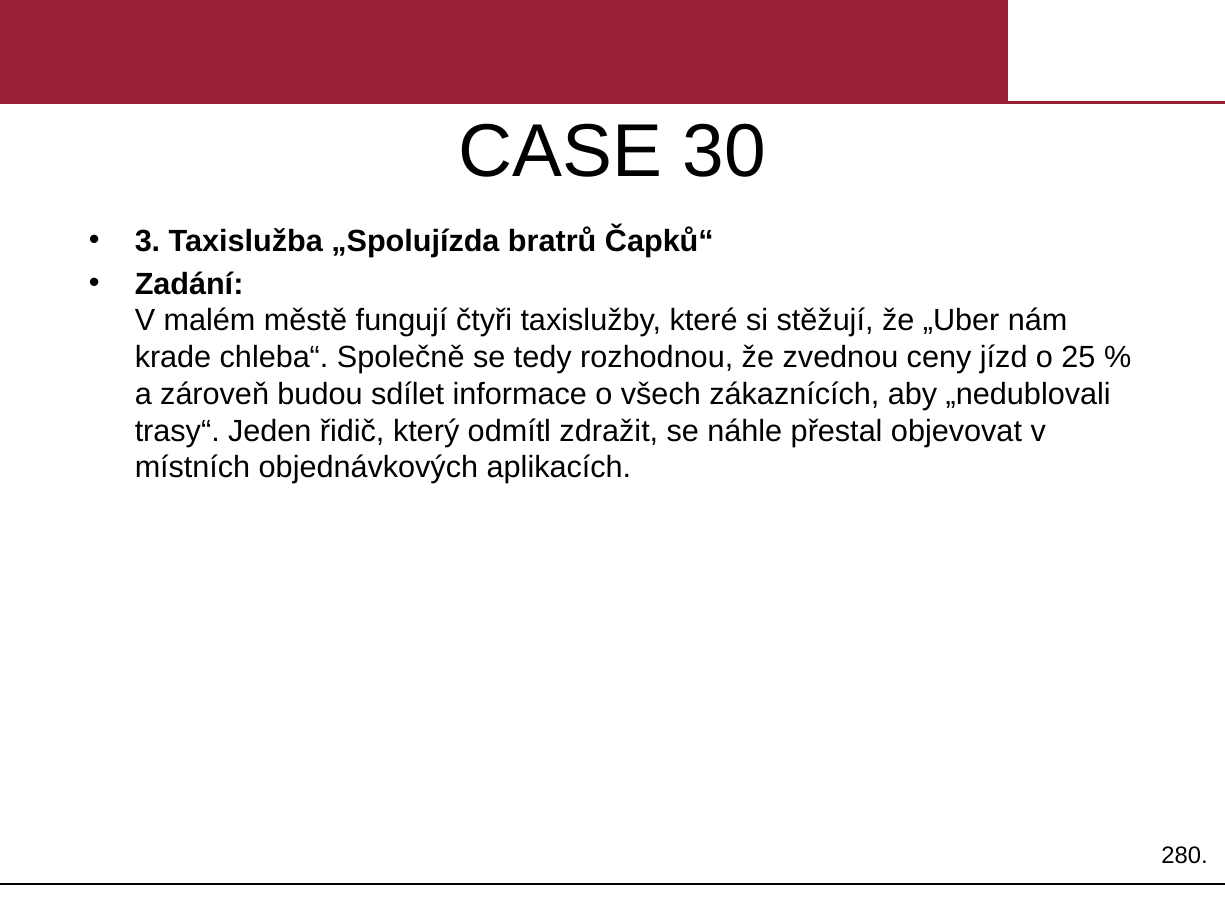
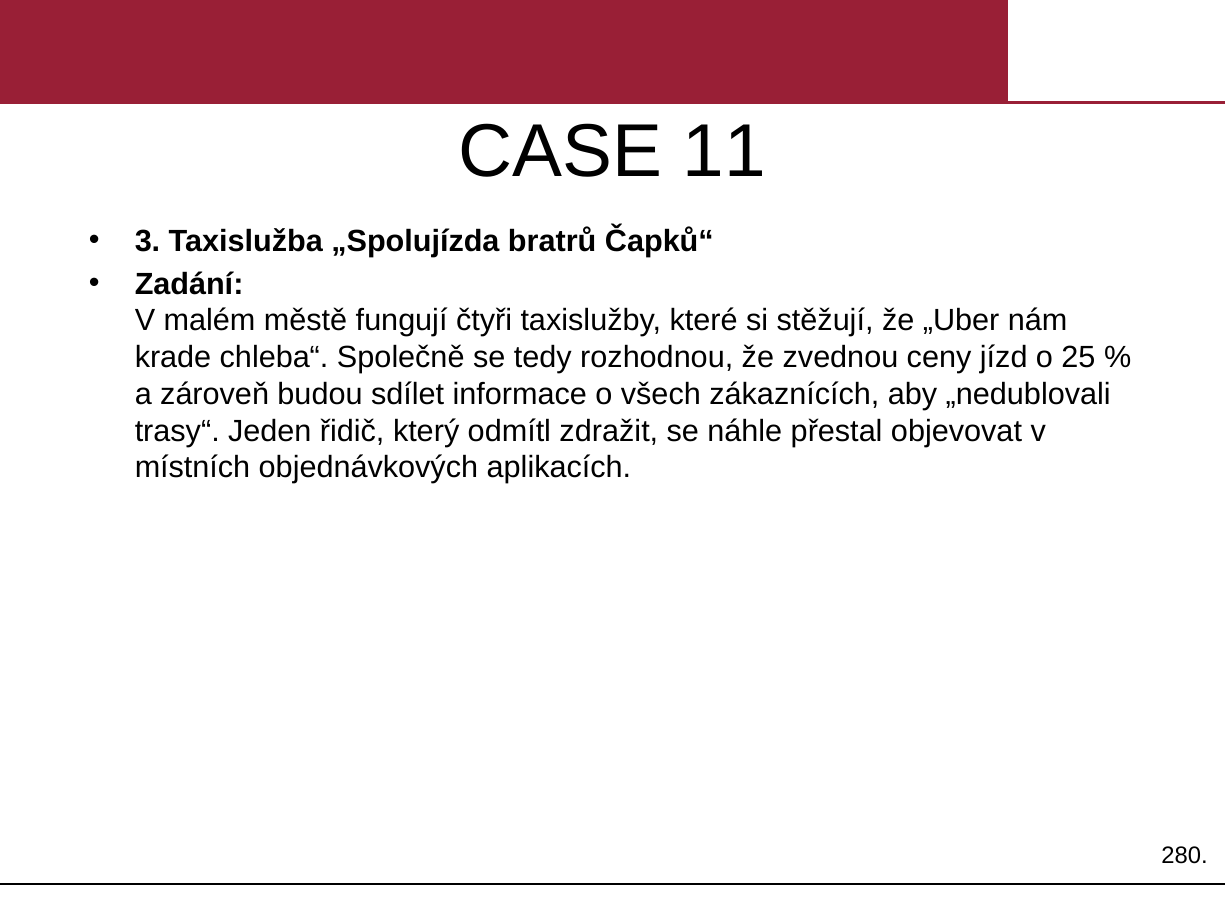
30: 30 -> 11
